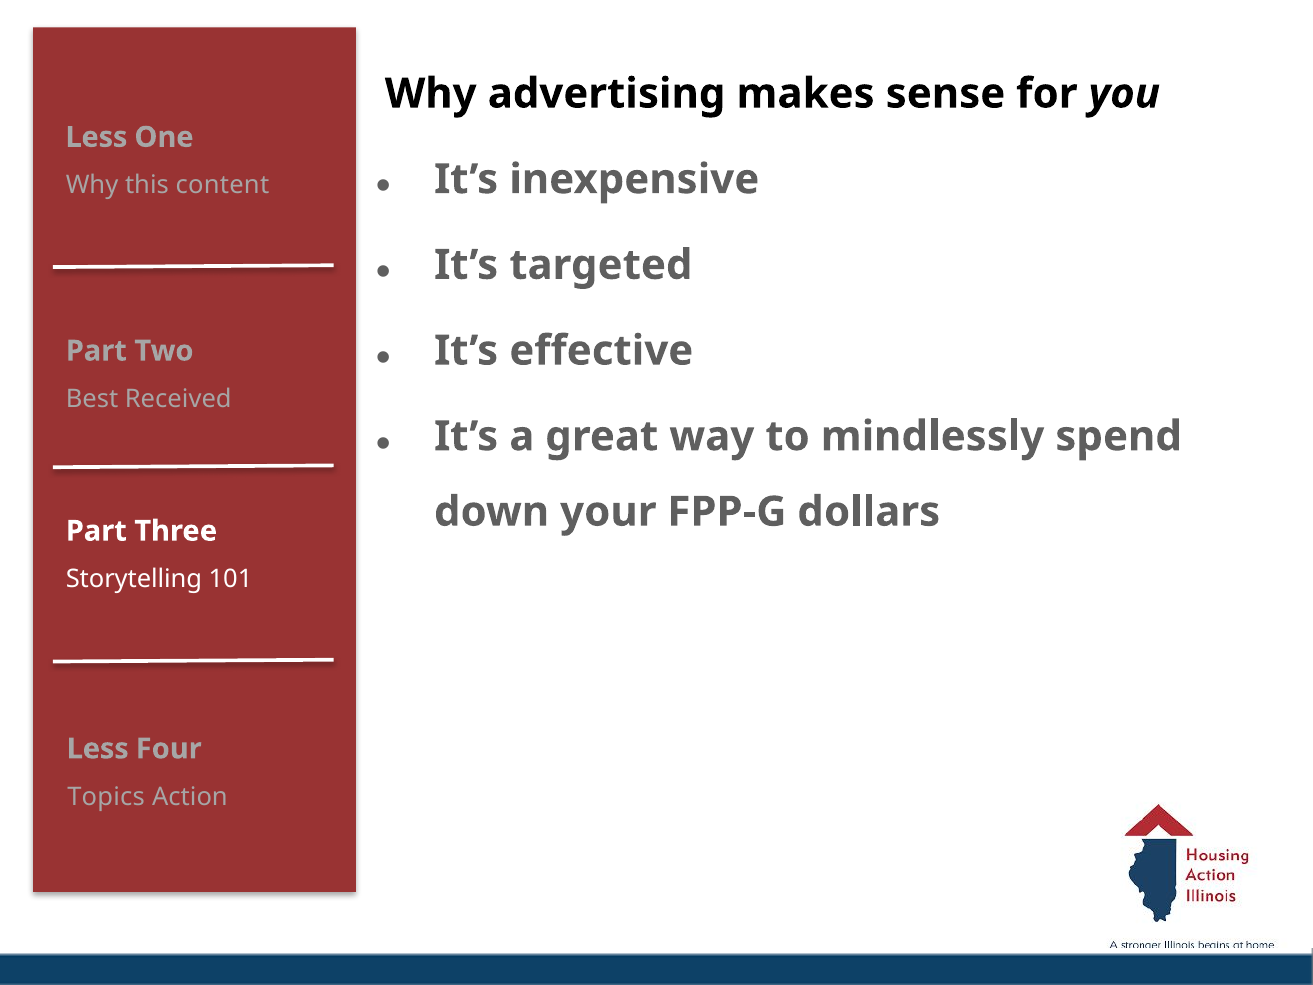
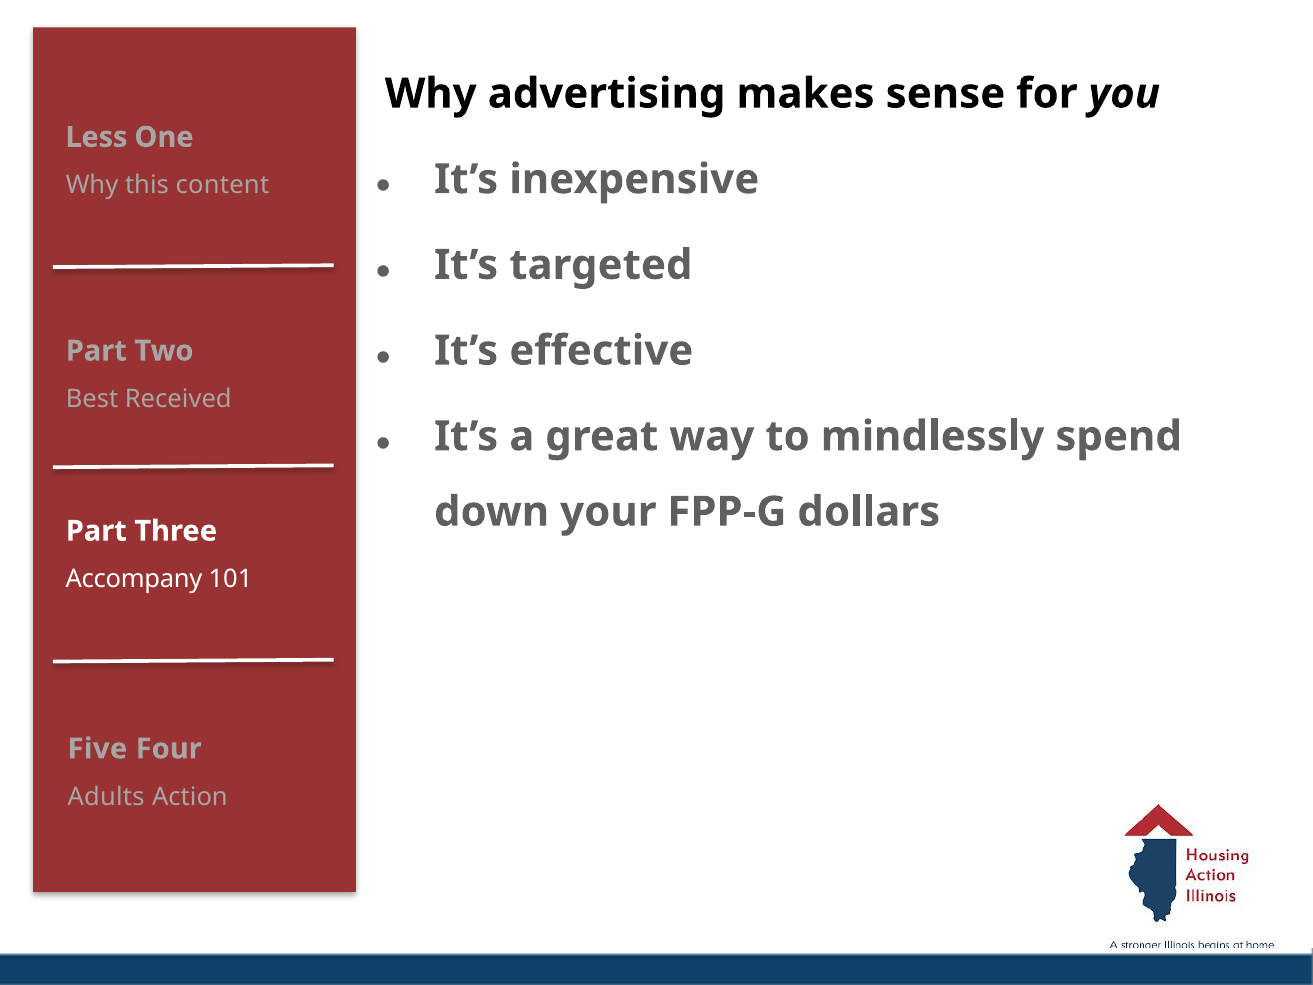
Storytelling: Storytelling -> Accompany
Less at (98, 749): Less -> Five
Topics: Topics -> Adults
